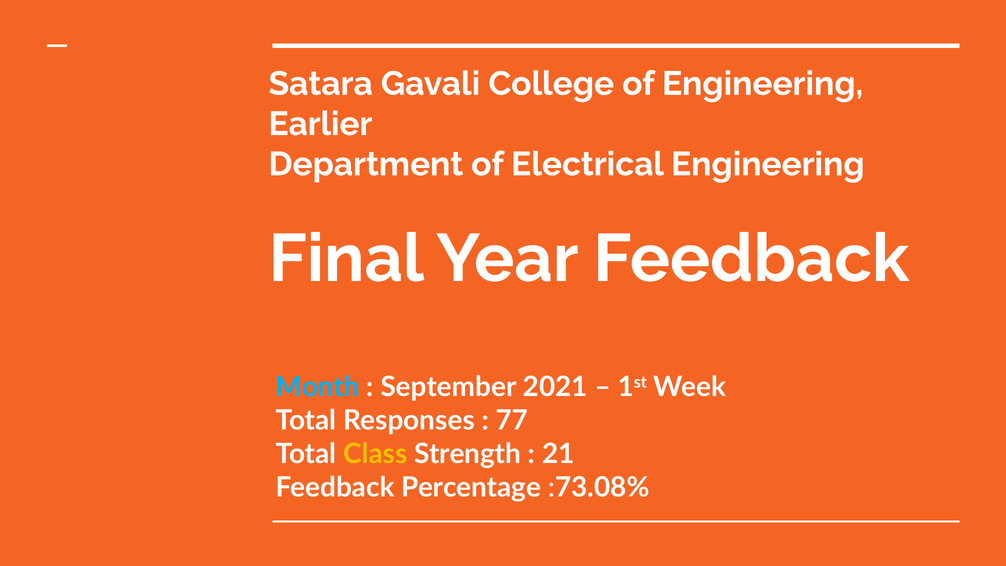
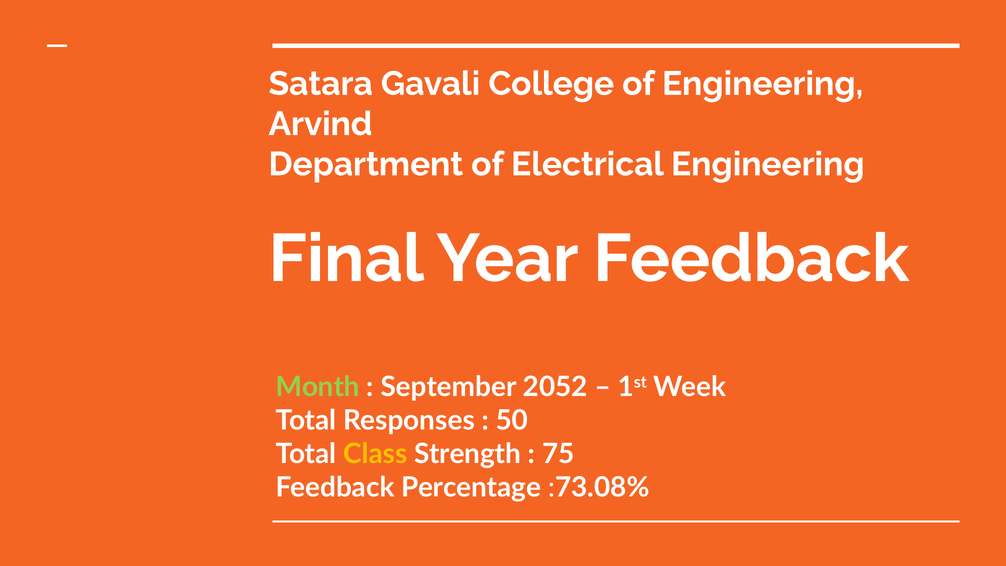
Earlier: Earlier -> Arvind
Month colour: light blue -> light green
2021: 2021 -> 2052
77: 77 -> 50
21: 21 -> 75
